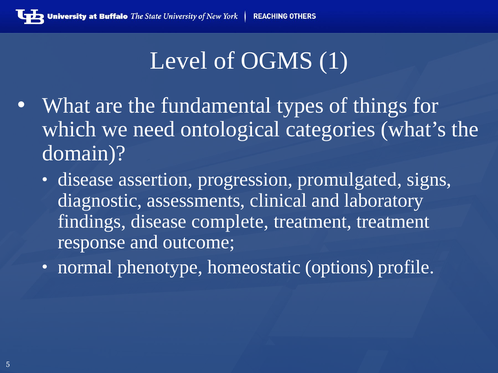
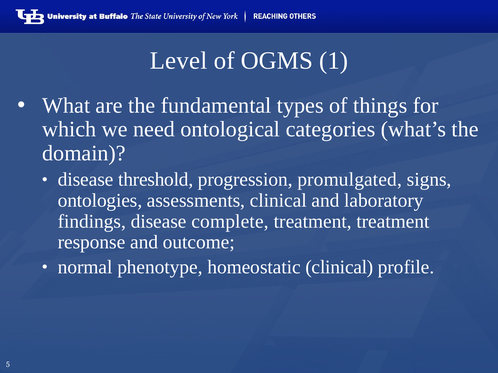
assertion: assertion -> threshold
diagnostic: diagnostic -> ontologies
homeostatic options: options -> clinical
